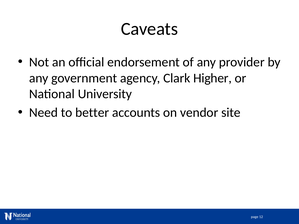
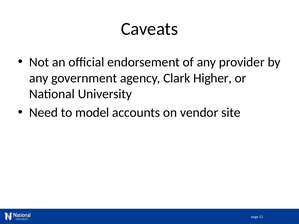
better: better -> model
